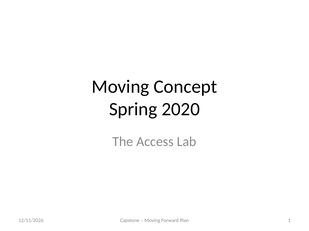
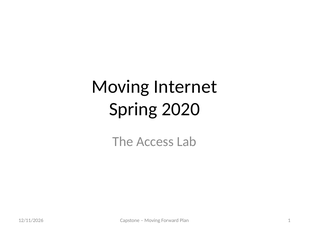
Concept: Concept -> Internet
